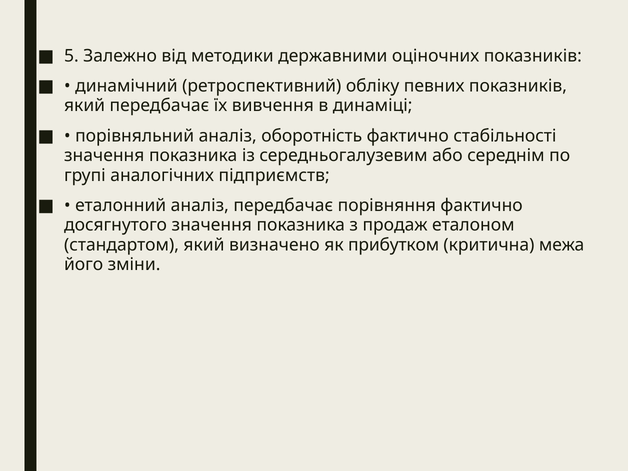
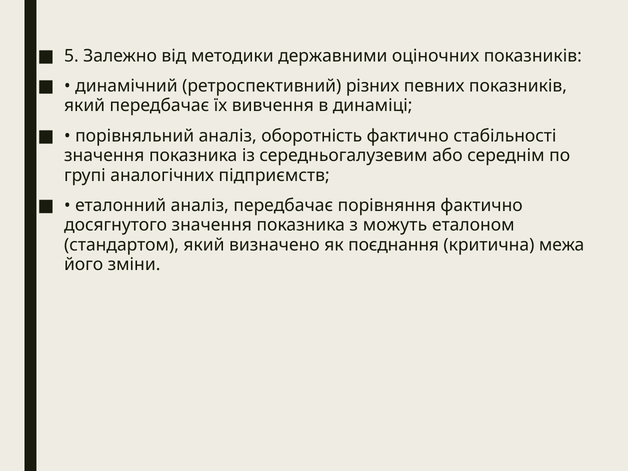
обліку: обліку -> різних
продаж: продаж -> можуть
прибутком: прибутком -> поєднання
